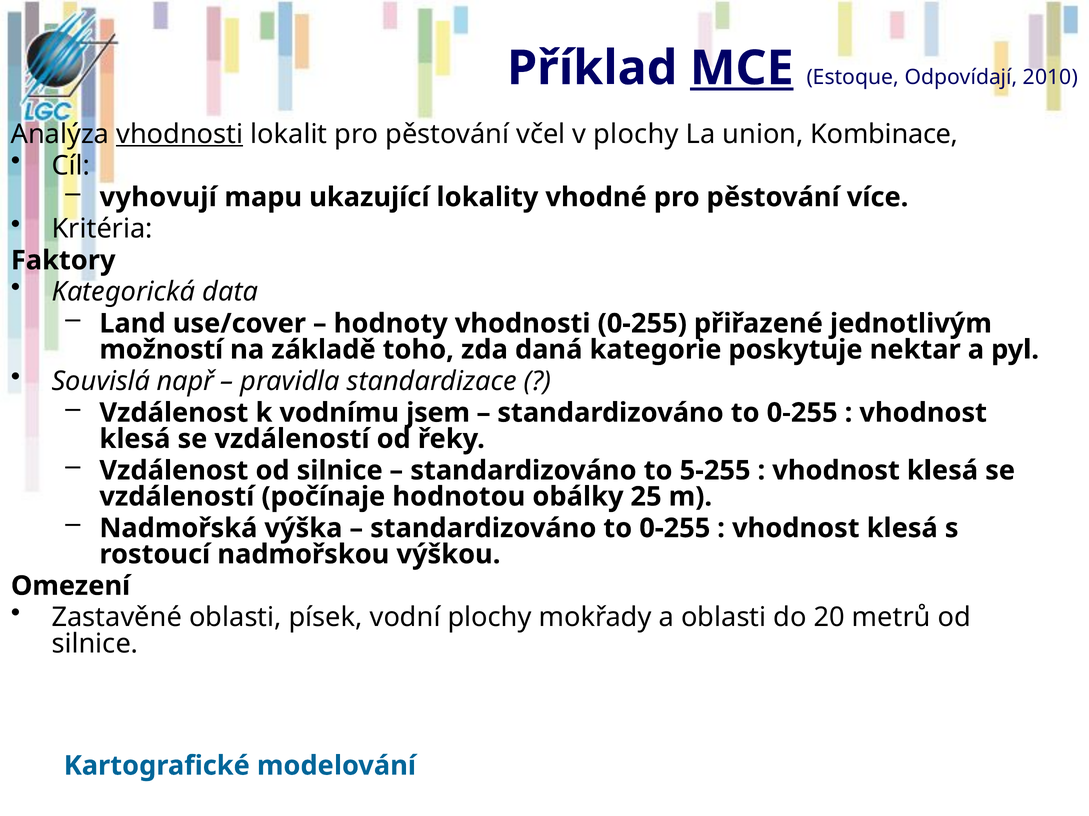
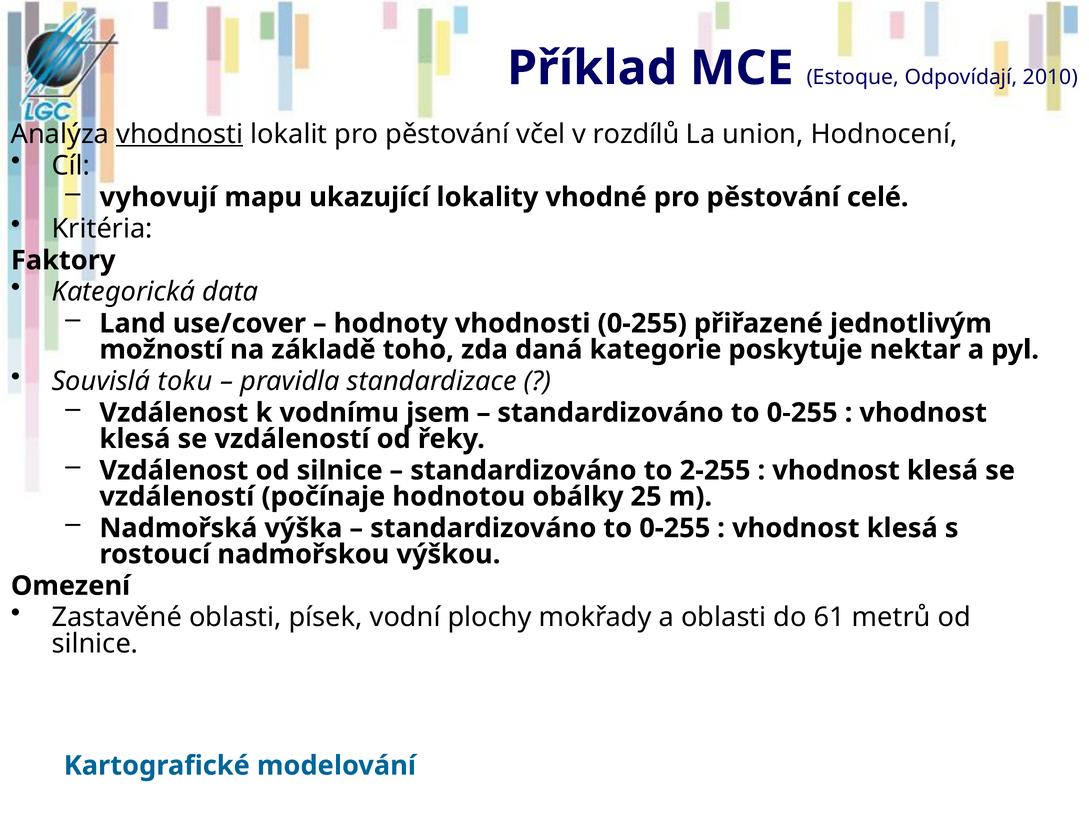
MCE underline: present -> none
v plochy: plochy -> rozdílů
Kombinace: Kombinace -> Hodnocení
více: více -> celé
např: např -> toku
5-255: 5-255 -> 2-255
20: 20 -> 61
